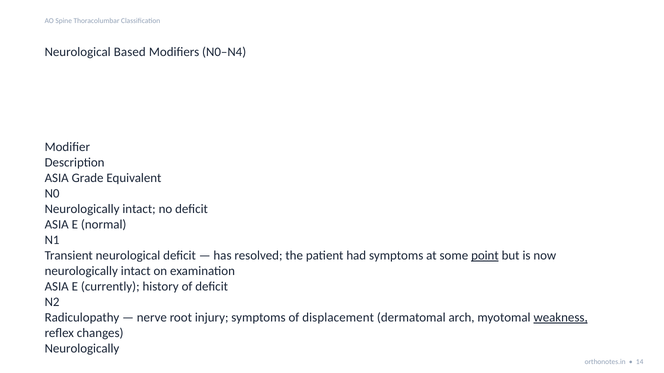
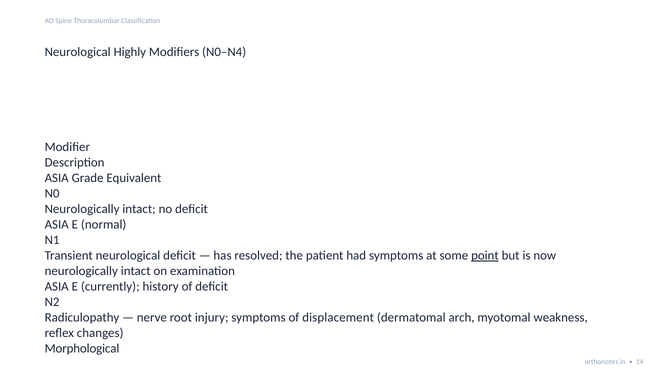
Based: Based -> Highly
weakness underline: present -> none
Neurologically at (82, 349): Neurologically -> Morphological
